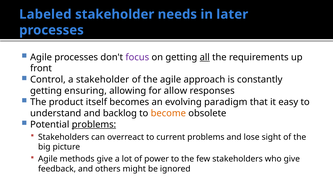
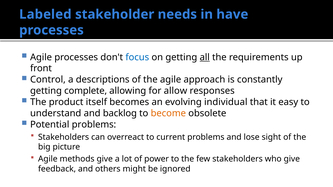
later: later -> have
focus colour: purple -> blue
a stakeholder: stakeholder -> descriptions
ensuring: ensuring -> complete
paradigm: paradigm -> individual
problems at (94, 125) underline: present -> none
